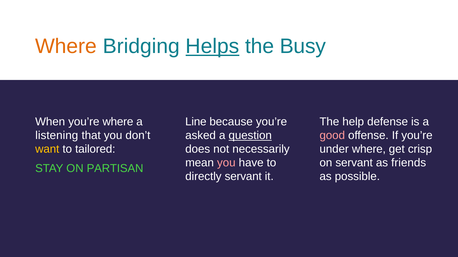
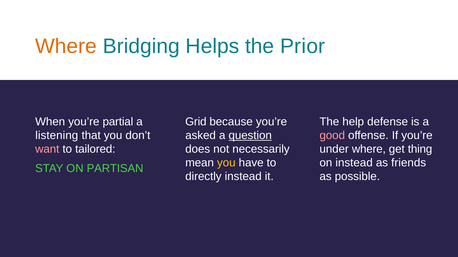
Helps underline: present -> none
Busy: Busy -> Prior
you’re where: where -> partial
Line: Line -> Grid
want colour: yellow -> pink
crisp: crisp -> thing
you at (226, 163) colour: pink -> yellow
on servant: servant -> instead
directly servant: servant -> instead
